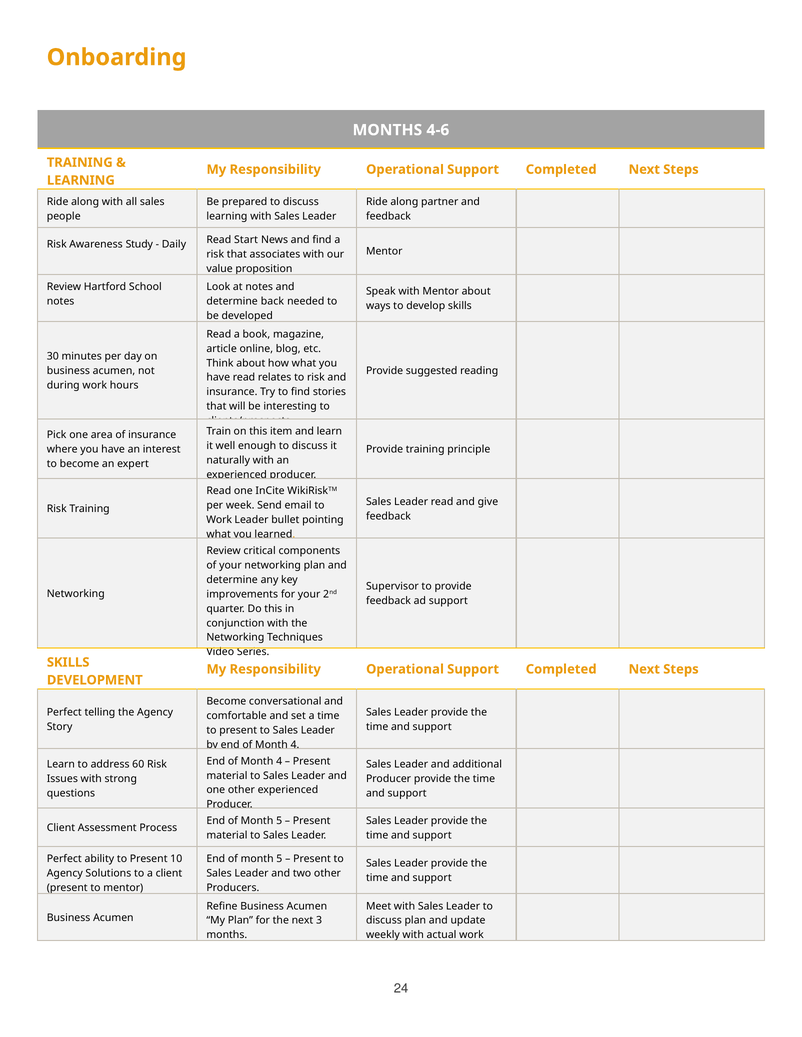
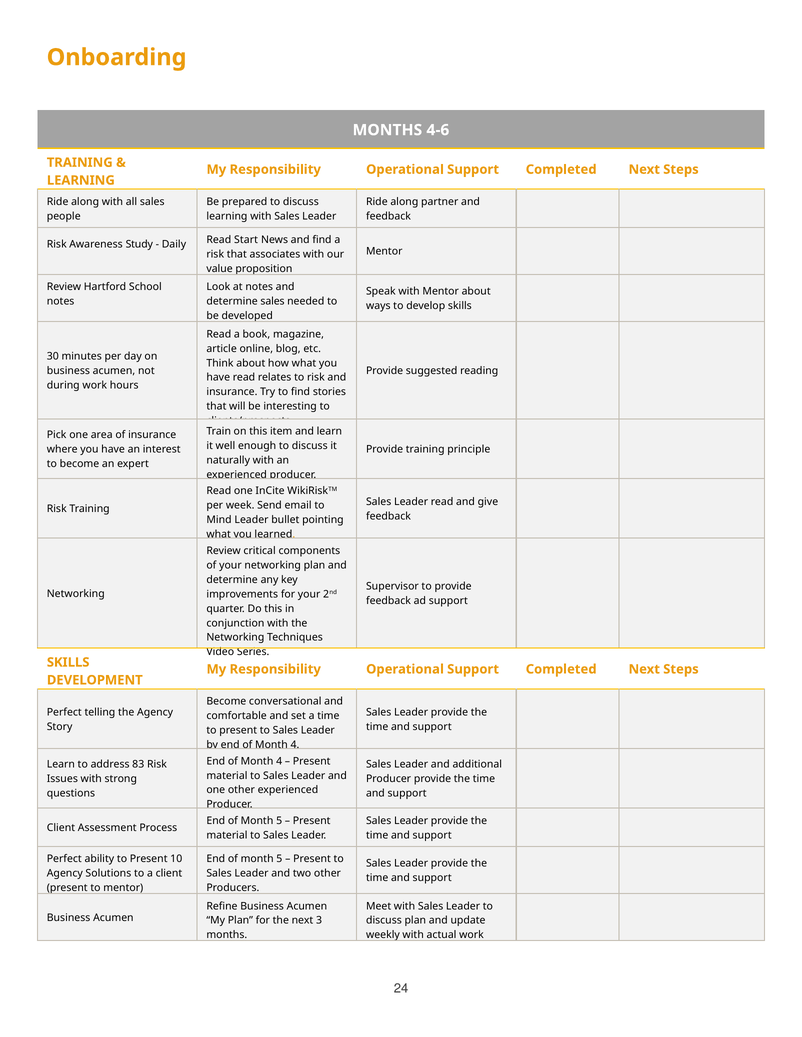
determine back: back -> sales
Work at (219, 520): Work -> Mind
60: 60 -> 83
